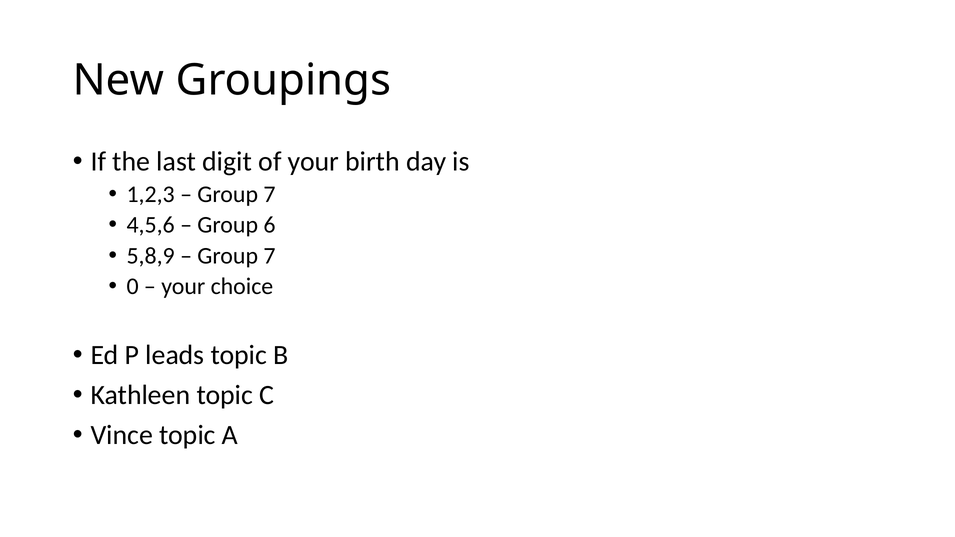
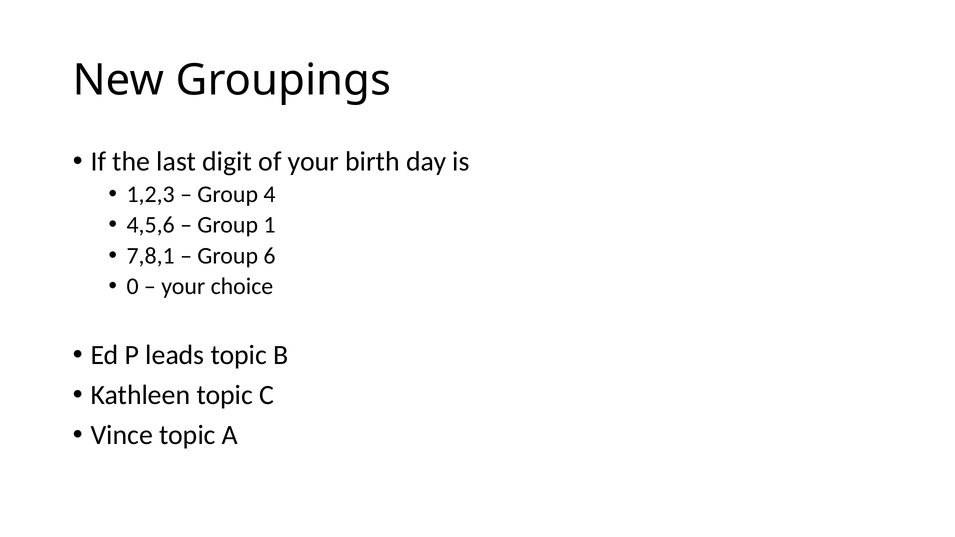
7 at (269, 194): 7 -> 4
6: 6 -> 1
5,8,9: 5,8,9 -> 7,8,1
7 at (269, 256): 7 -> 6
